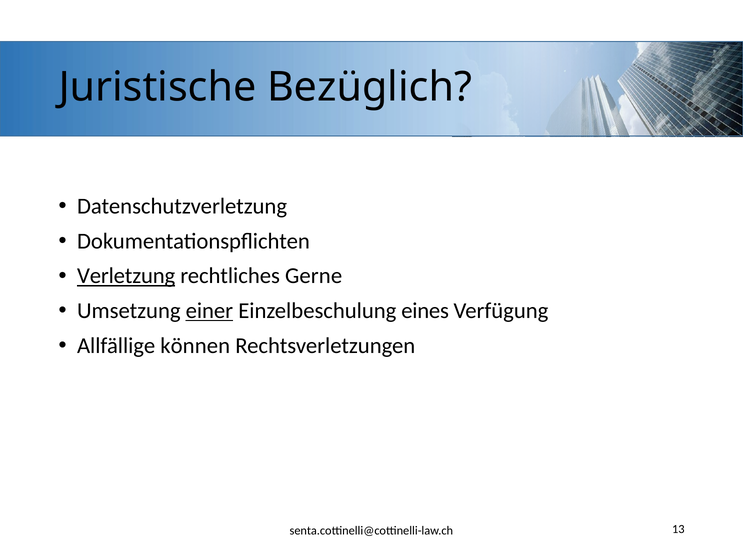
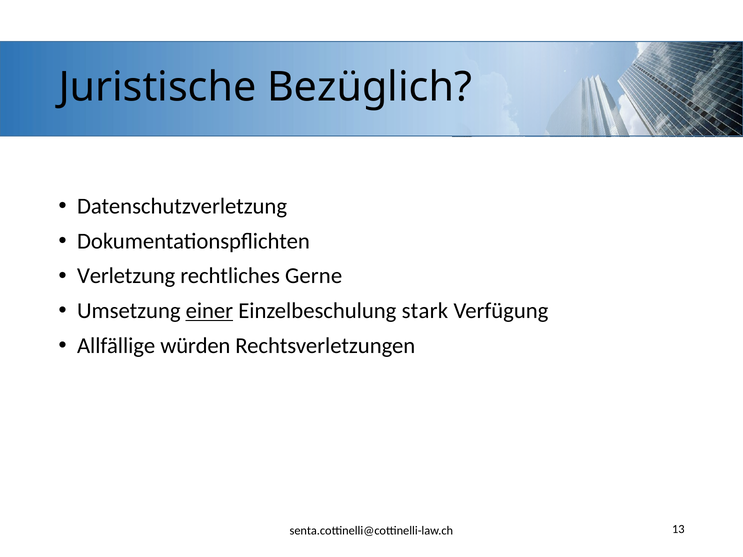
Verletzung underline: present -> none
eines: eines -> stark
können: können -> würden
